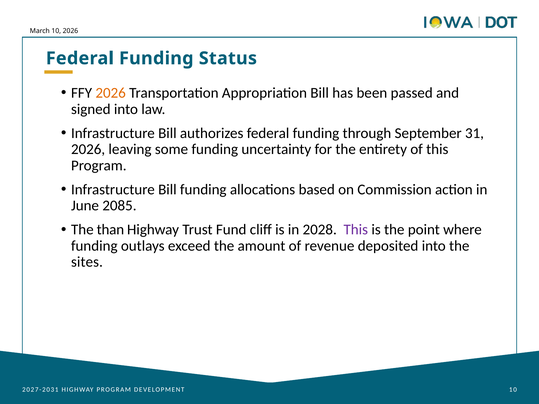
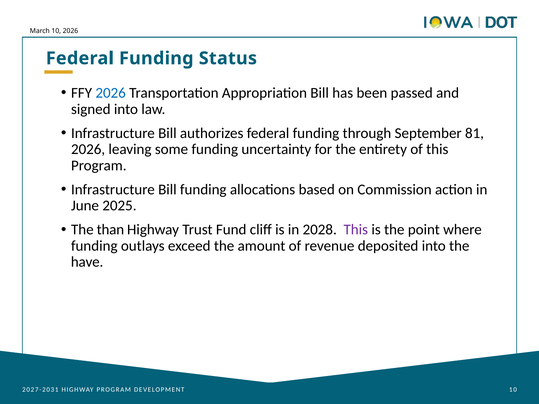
2026 at (111, 93) colour: orange -> blue
31: 31 -> 81
2085: 2085 -> 2025
sites: sites -> have
